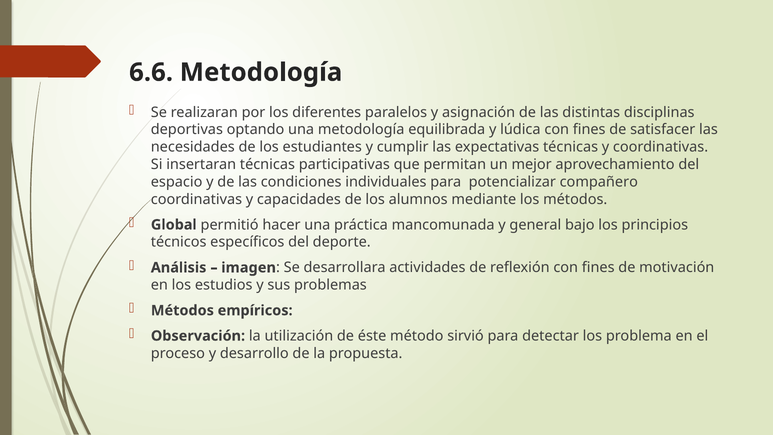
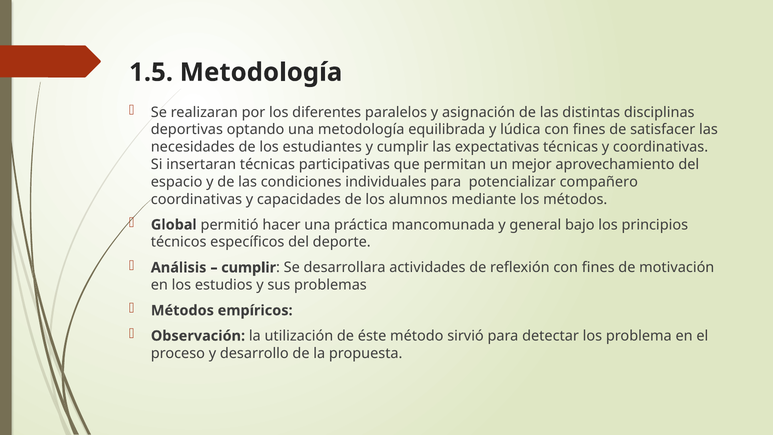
6.6: 6.6 -> 1.5
imagen at (249, 267): imagen -> cumplir
